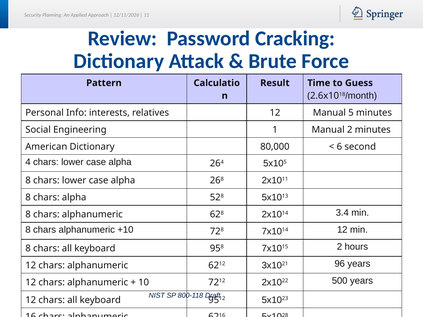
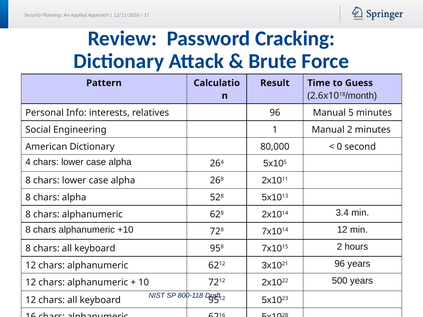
relatives 12: 12 -> 96
6: 6 -> 0
